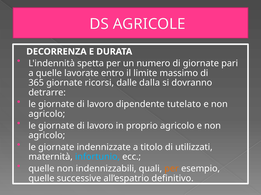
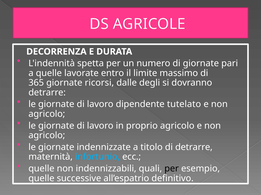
dalla: dalla -> degli
di utilizzati: utilizzati -> detrarre
per at (172, 169) colour: orange -> black
